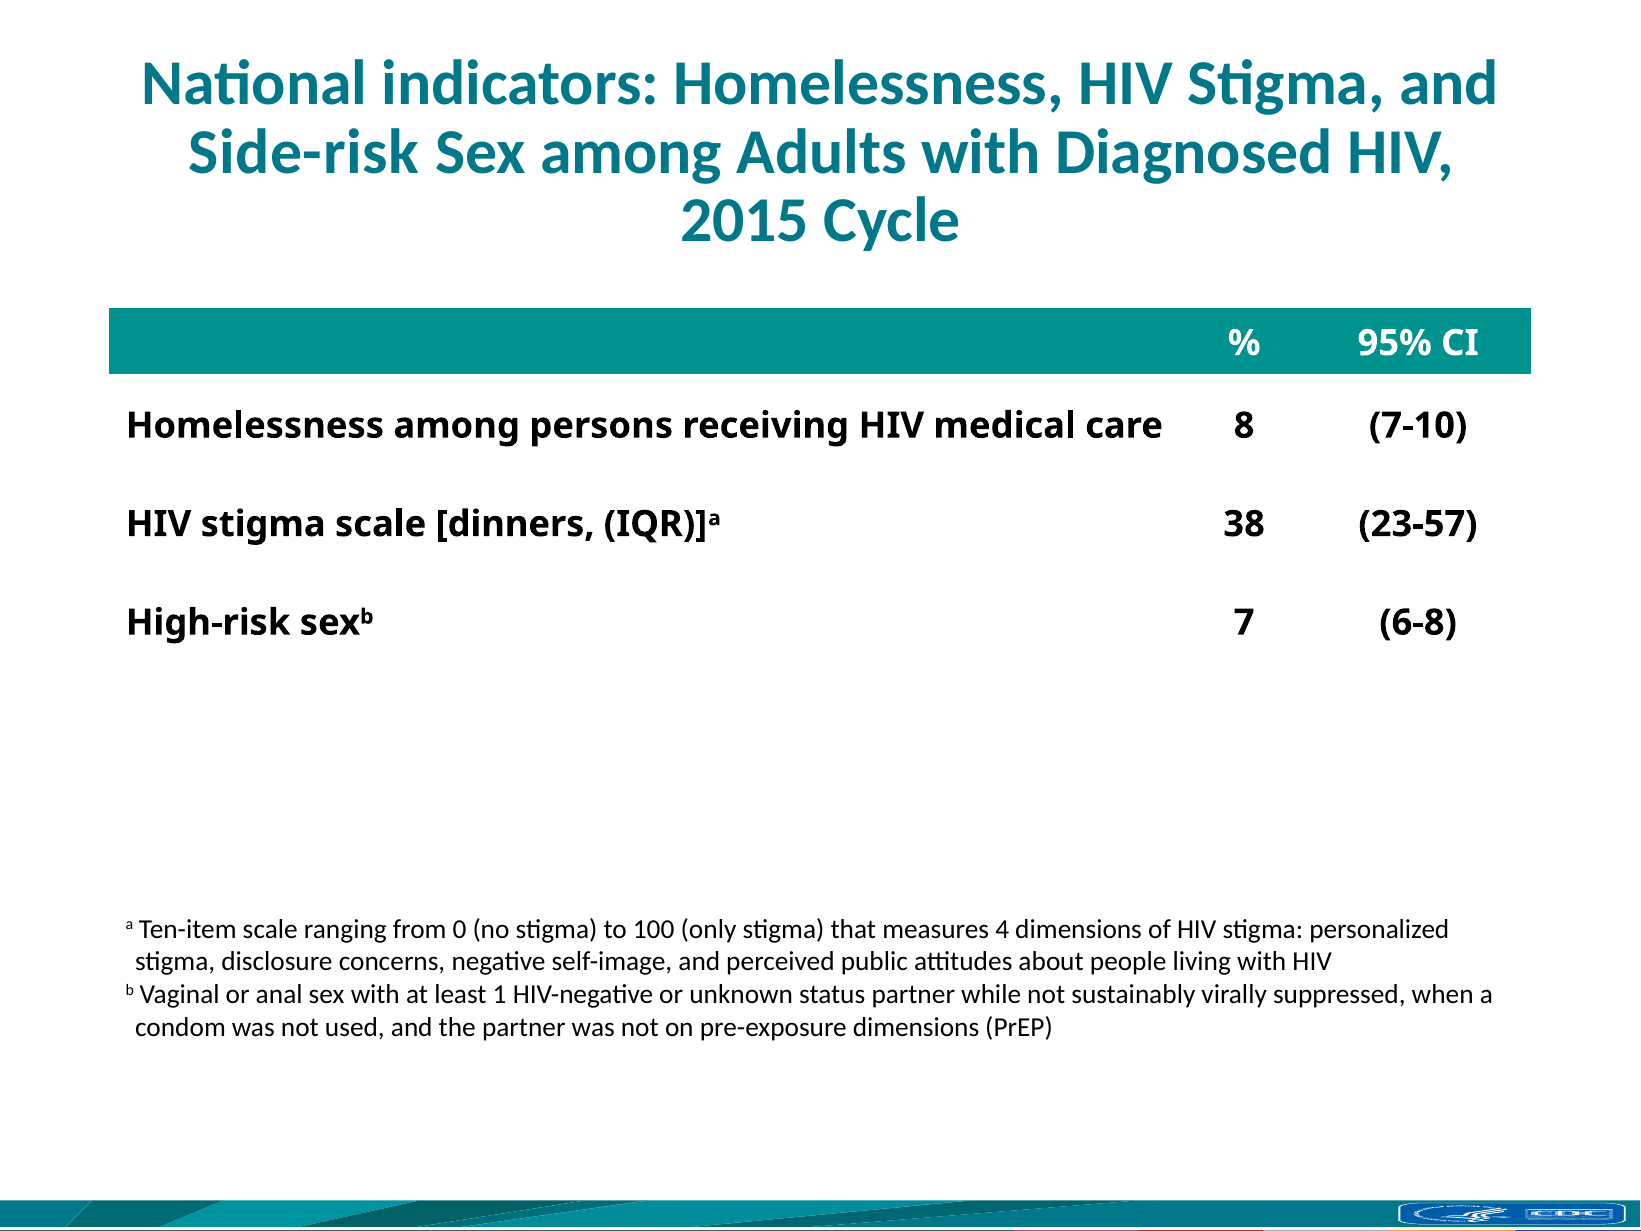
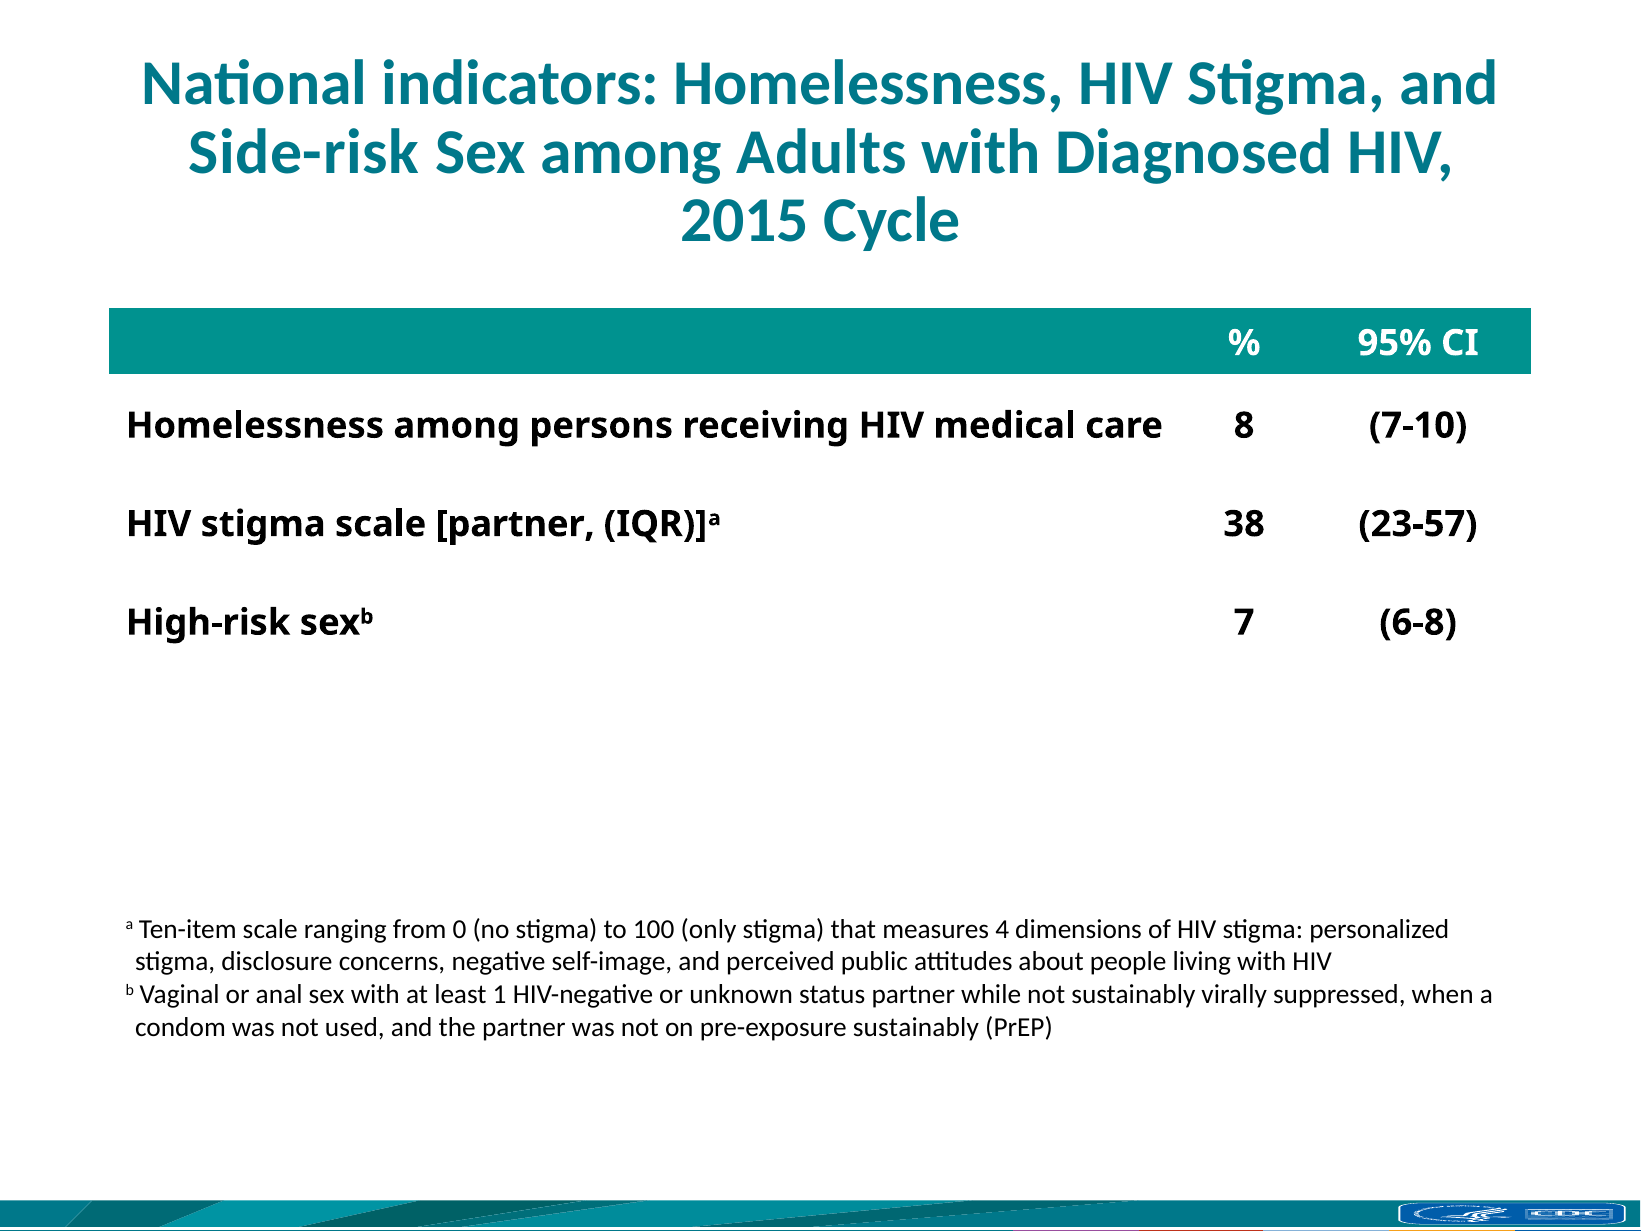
scale dinners: dinners -> partner
pre-exposure dimensions: dimensions -> sustainably
